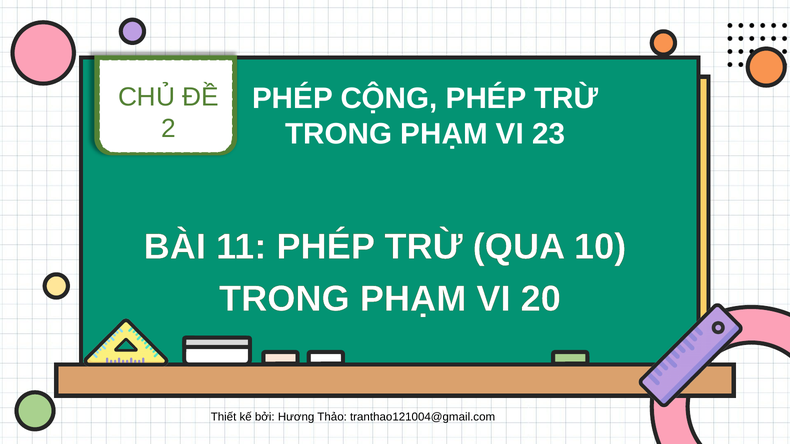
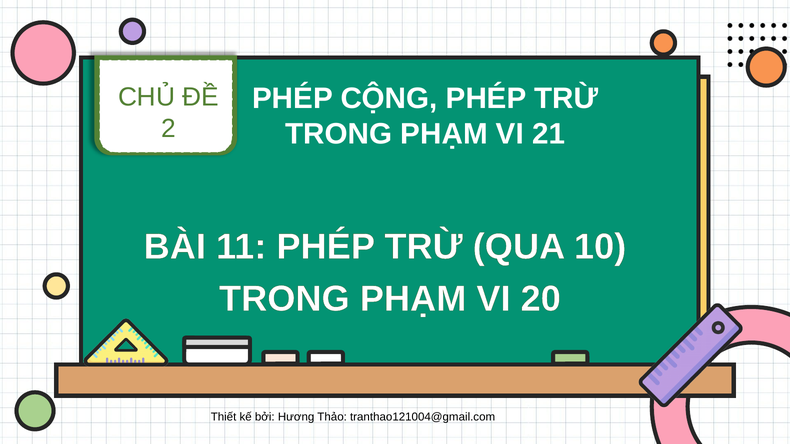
23: 23 -> 21
